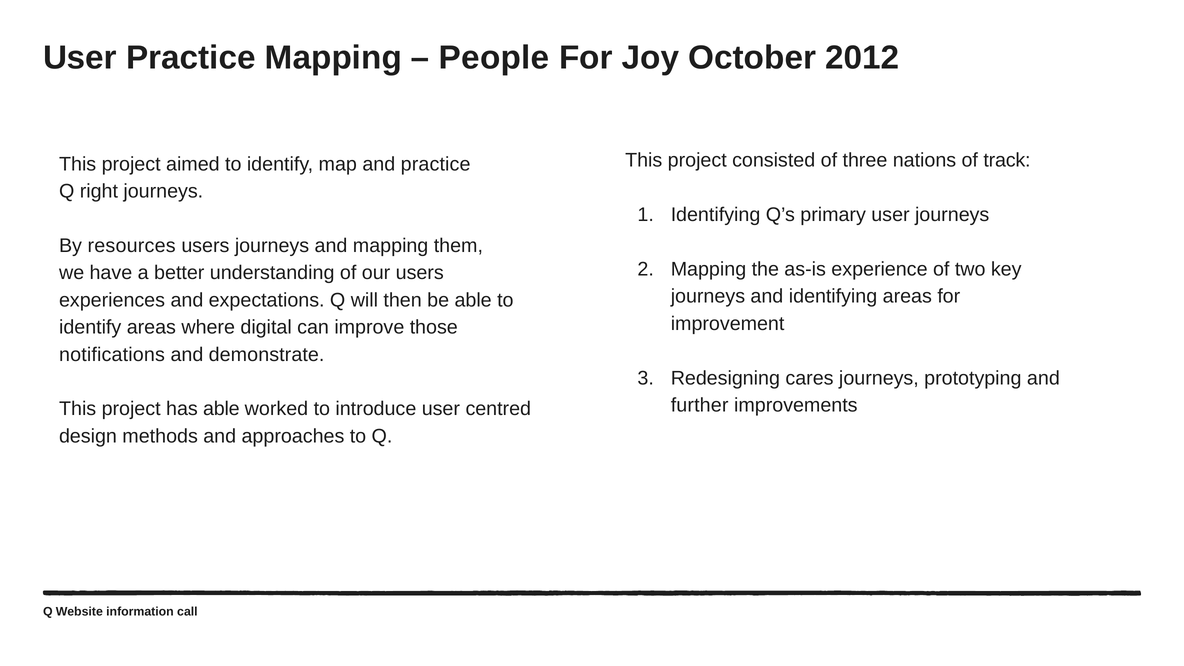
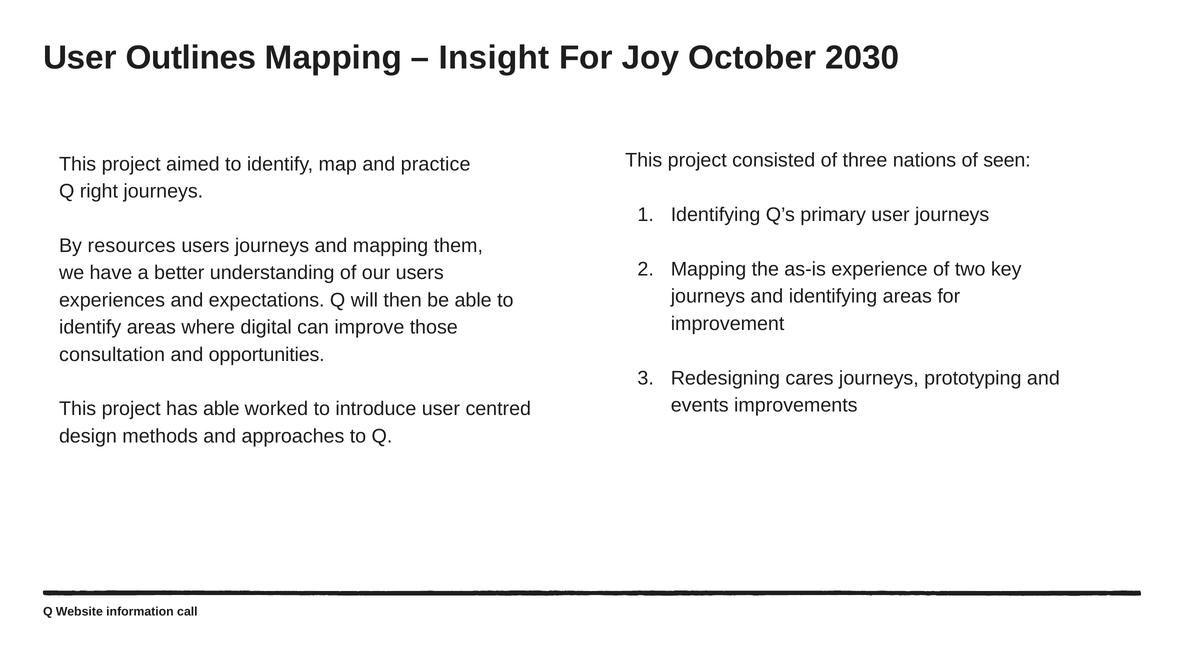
User Practice: Practice -> Outlines
People: People -> Insight
2012: 2012 -> 2030
track: track -> seen
notifications: notifications -> consultation
demonstrate: demonstrate -> opportunities
further: further -> events
